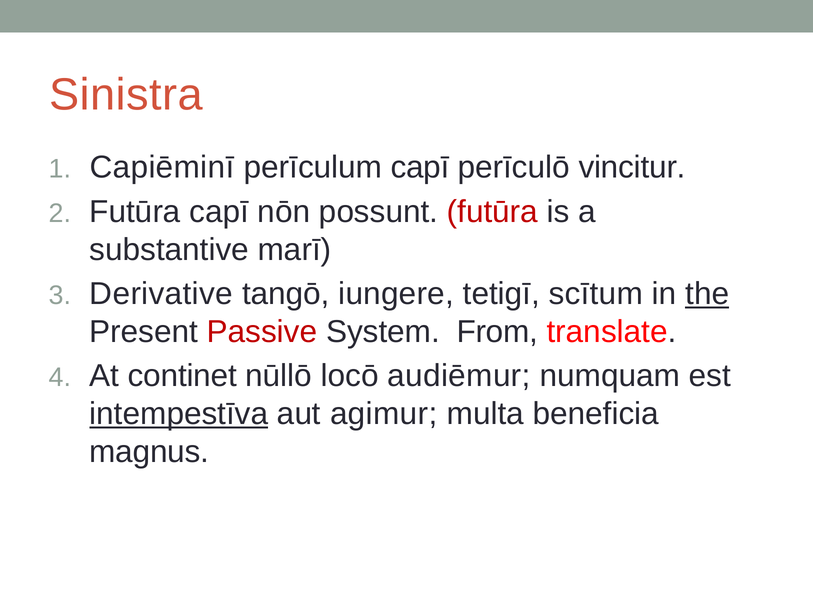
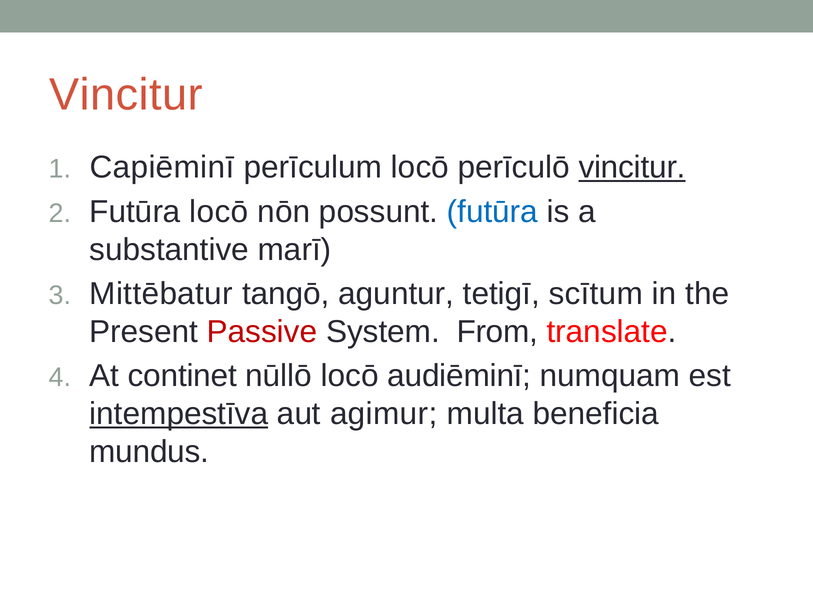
Sinistra at (126, 95): Sinistra -> Vincitur
perīculum capī: capī -> locō
vincitur at (632, 167) underline: none -> present
Futūra capī: capī -> locō
futūra at (492, 212) colour: red -> blue
Derivative: Derivative -> Mittēbatur
iungere: iungere -> aguntur
the underline: present -> none
audiēmur: audiēmur -> audiēminī
magnus: magnus -> mundus
